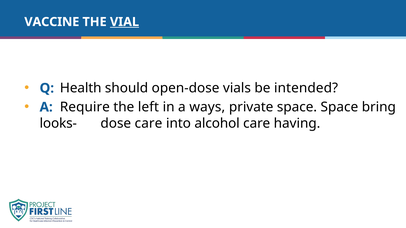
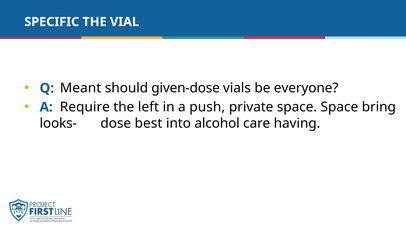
VACCINE: VACCINE -> SPECIFIC
VIAL underline: present -> none
Health: Health -> Meant
open-dose: open-dose -> given-dose
intended: intended -> everyone
ways: ways -> push
dose care: care -> best
